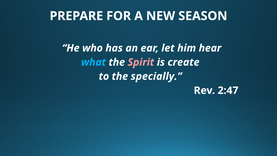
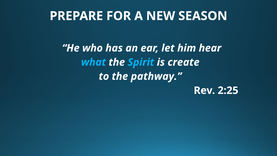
Spirit colour: pink -> light blue
specially: specially -> pathway
2:47: 2:47 -> 2:25
